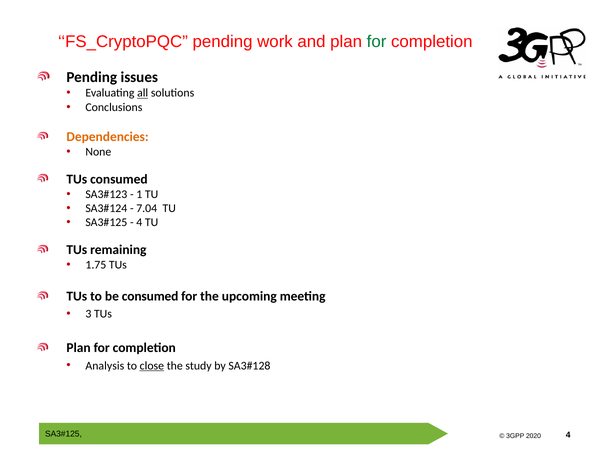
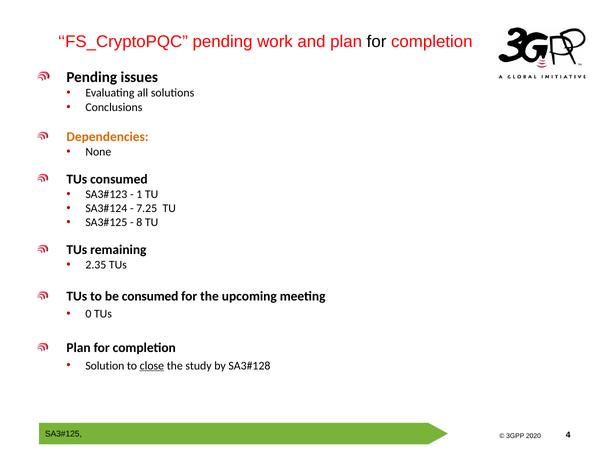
for at (377, 42) colour: green -> black
all underline: present -> none
7.04: 7.04 -> 7.25
4 at (139, 222): 4 -> 8
1.75: 1.75 -> 2.35
3: 3 -> 0
Analysis: Analysis -> Solution
